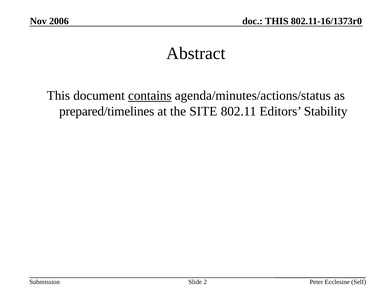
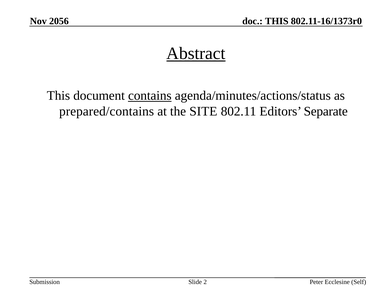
2006: 2006 -> 2056
Abstract underline: none -> present
prepared/timelines: prepared/timelines -> prepared/contains
Stability: Stability -> Separate
